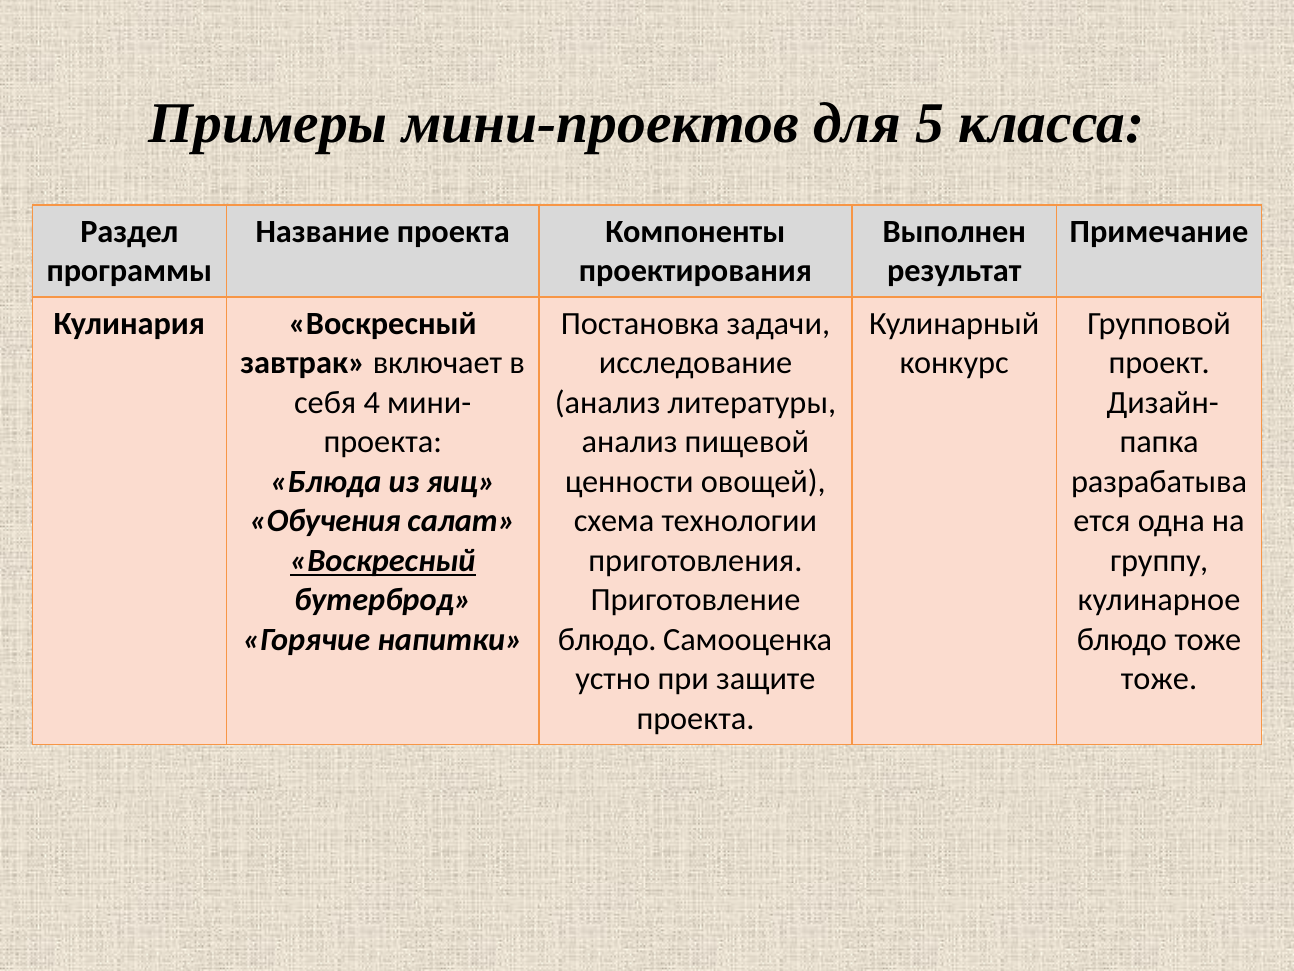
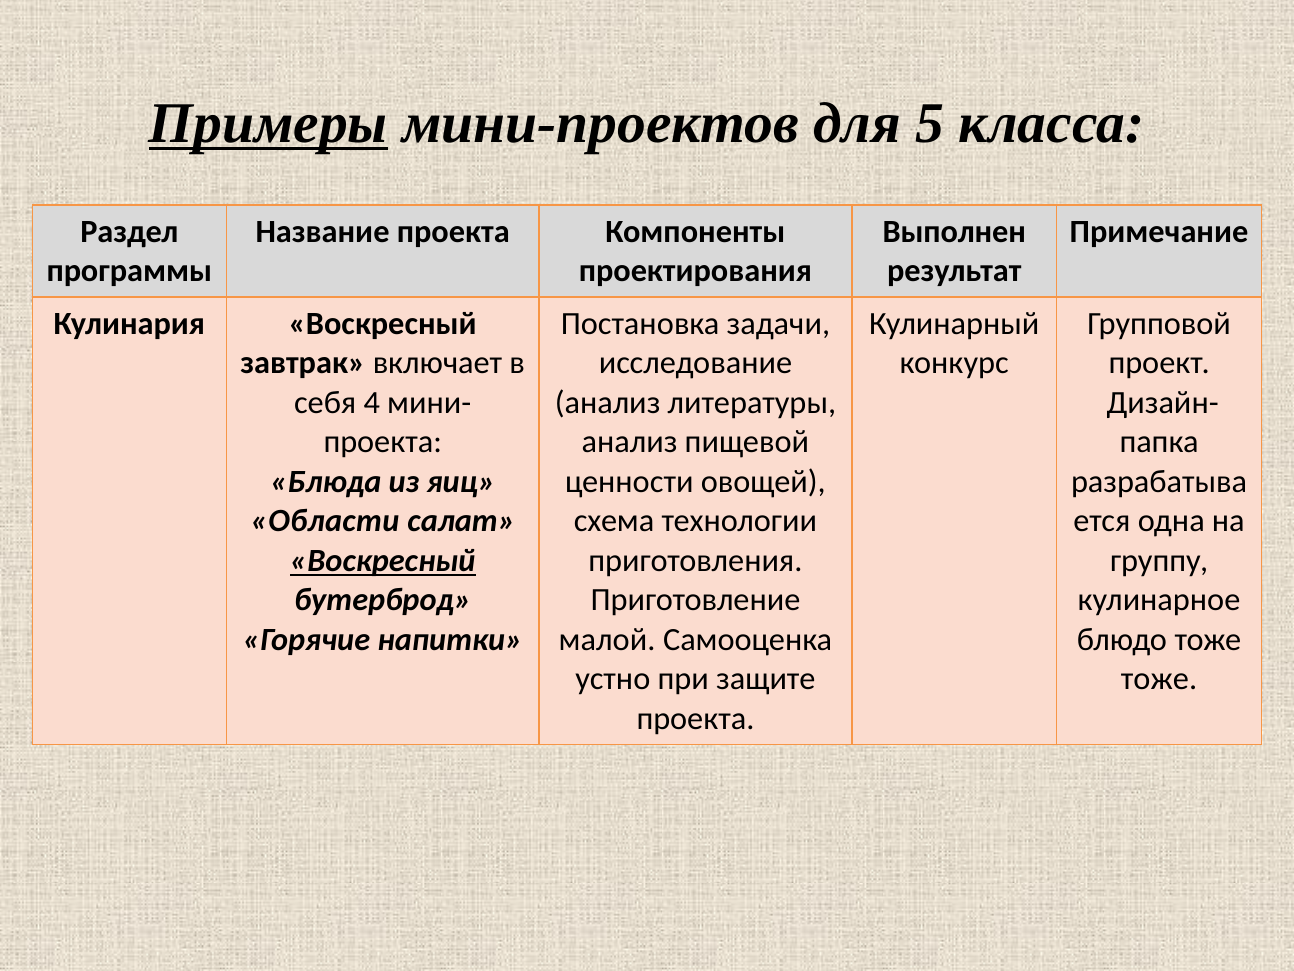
Примеры underline: none -> present
Обучения: Обучения -> Области
блюдо at (607, 639): блюдо -> малой
